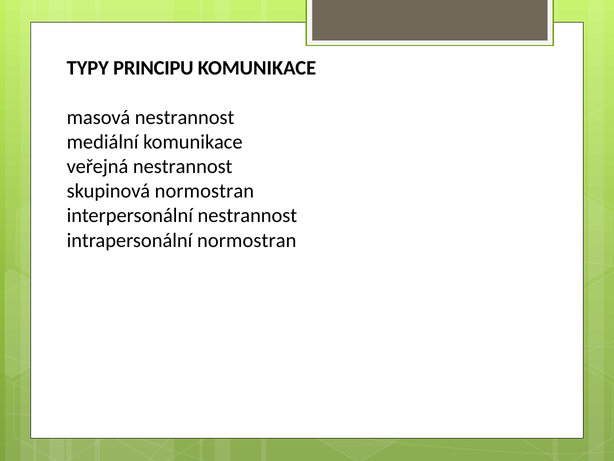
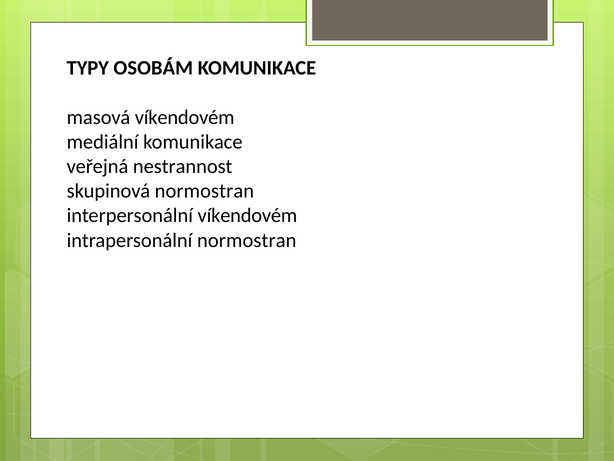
PRINCIPU: PRINCIPU -> OSOBÁM
masová nestrannost: nestrannost -> víkendovém
interpersonální nestrannost: nestrannost -> víkendovém
